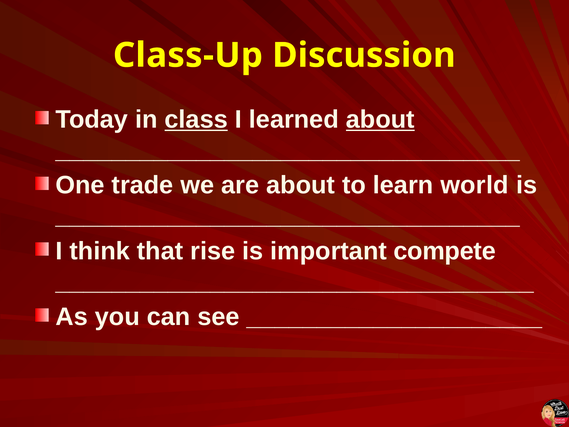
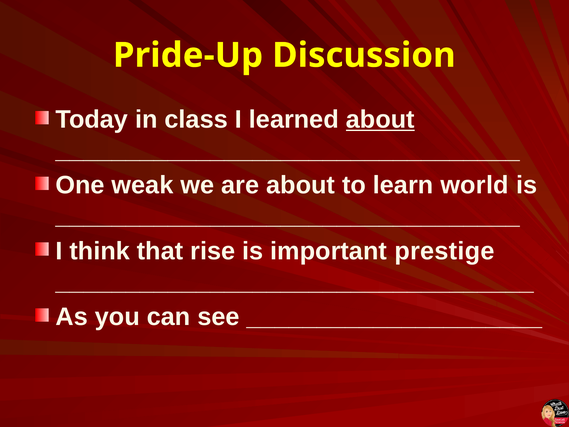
Class-Up: Class-Up -> Pride-Up
class underline: present -> none
trade: trade -> weak
compete: compete -> prestige
